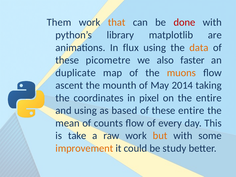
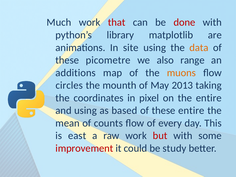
Them: Them -> Much
that colour: orange -> red
flux: flux -> site
faster: faster -> range
duplicate: duplicate -> additions
ascent: ascent -> circles
2014: 2014 -> 2013
take: take -> east
but colour: orange -> red
improvement colour: orange -> red
